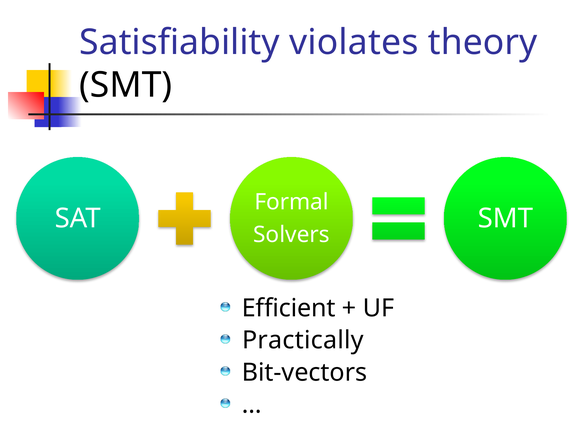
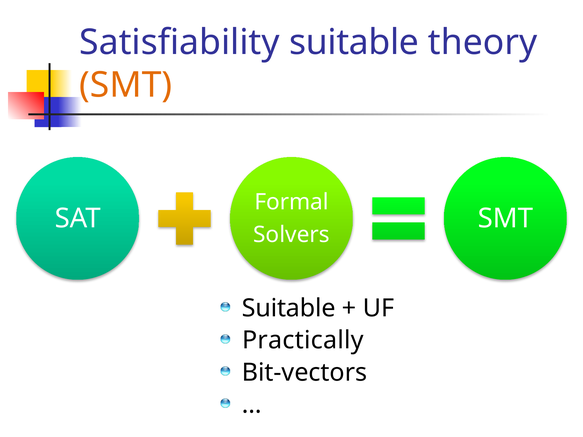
Satisfiability violates: violates -> suitable
SMT at (126, 85) colour: black -> orange
Efficient at (289, 308): Efficient -> Suitable
